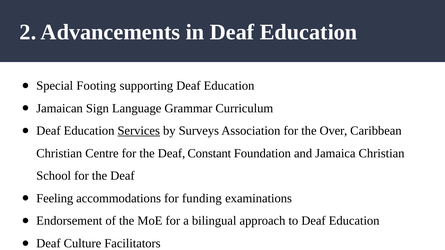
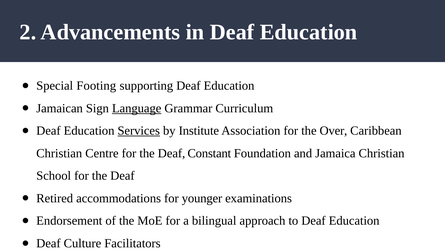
Language underline: none -> present
Surveys: Surveys -> Institute
Feeling: Feeling -> Retired
funding: funding -> younger
